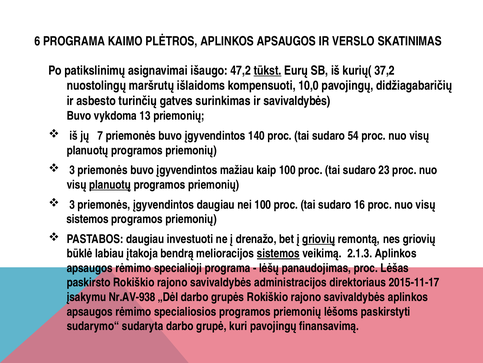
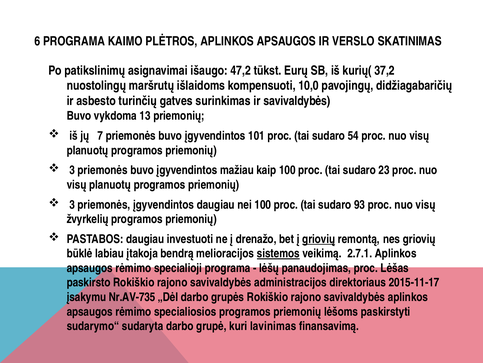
tūkst underline: present -> none
140: 140 -> 101
planuotų at (110, 184) underline: present -> none
16: 16 -> 93
sistemos at (88, 219): sistemos -> žvyrkelių
2.1.3: 2.1.3 -> 2.7.1
Nr.AV-938: Nr.AV-938 -> Nr.AV-735
kuri pavojingų: pavojingų -> lavinimas
